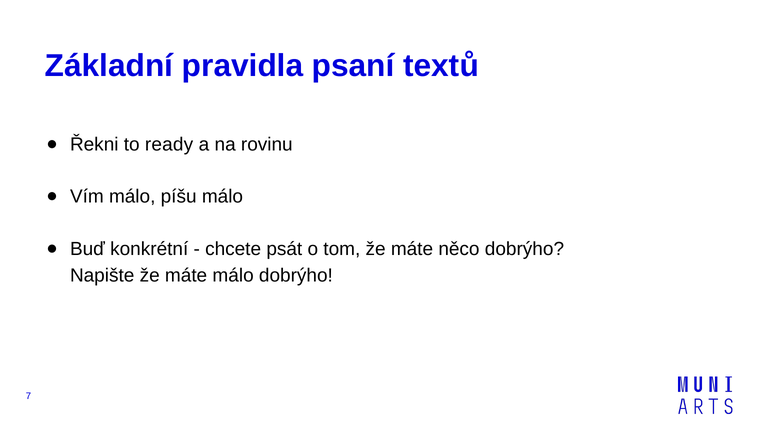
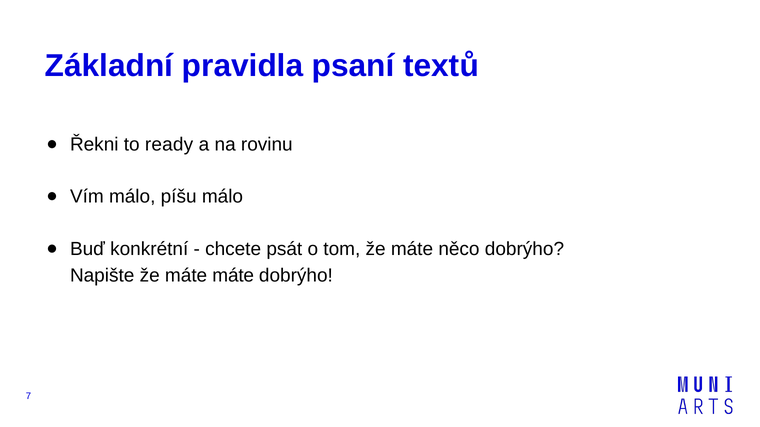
máte málo: málo -> máte
